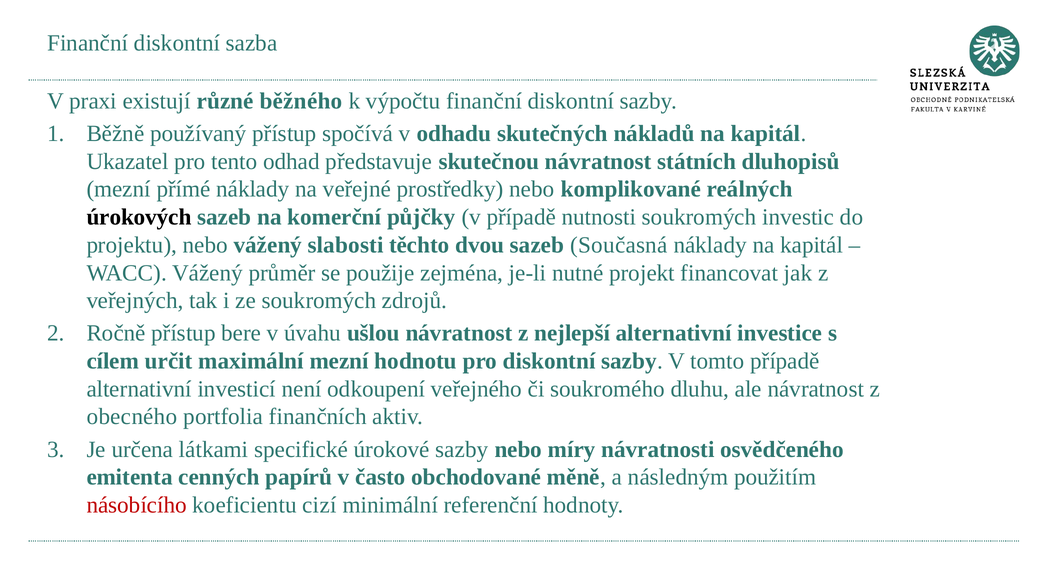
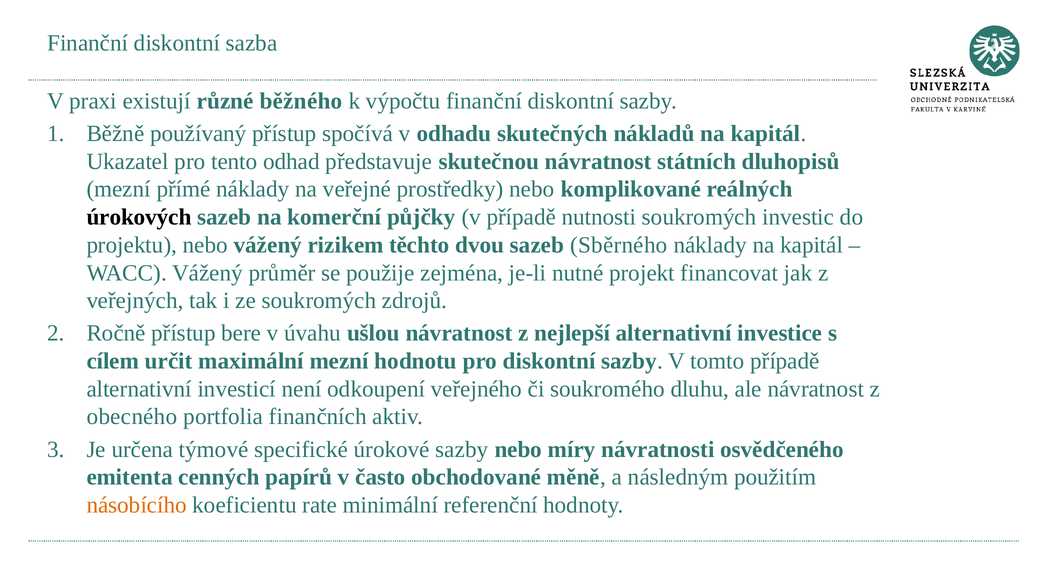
slabosti: slabosti -> rizikem
Současná: Současná -> Sběrného
látkami: látkami -> týmové
násobícího colour: red -> orange
cizí: cizí -> rate
